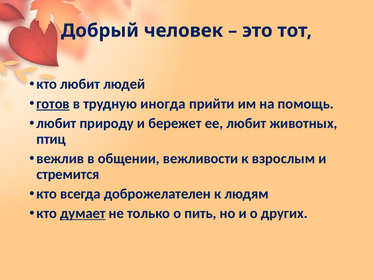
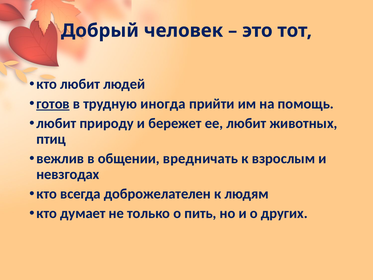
вежливости: вежливости -> вредничать
стремится: стремится -> невзгодах
думает underline: present -> none
